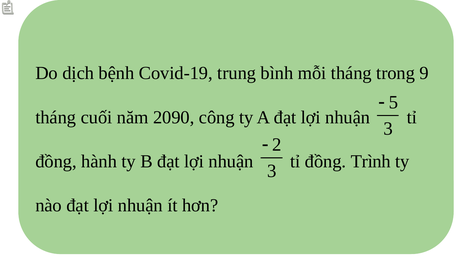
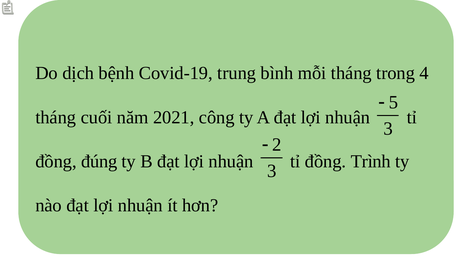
9: 9 -> 4
2090: 2090 -> 2021
hành: hành -> đúng
